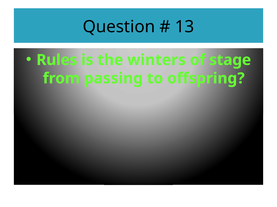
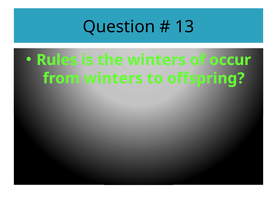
stage: stage -> occur
from passing: passing -> winters
